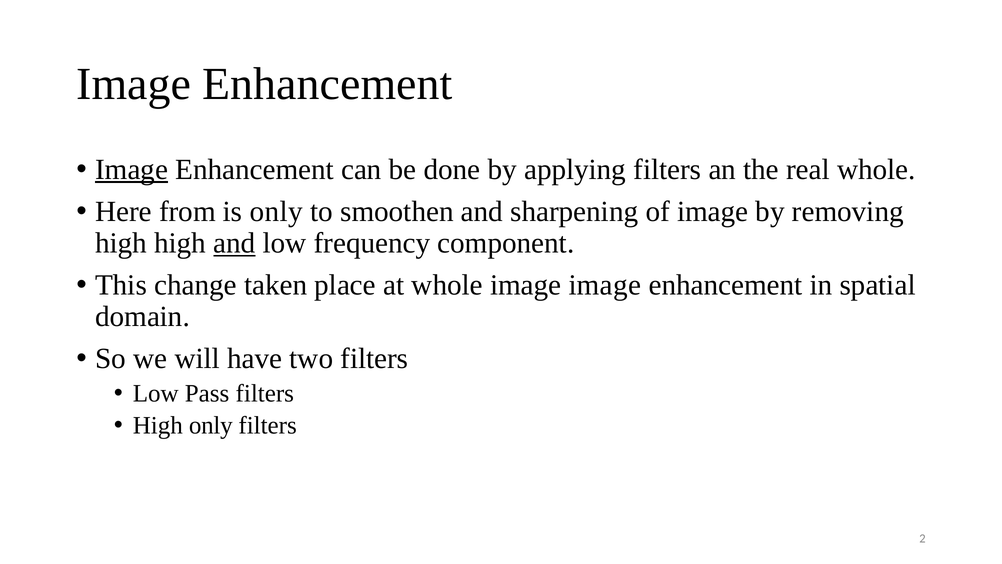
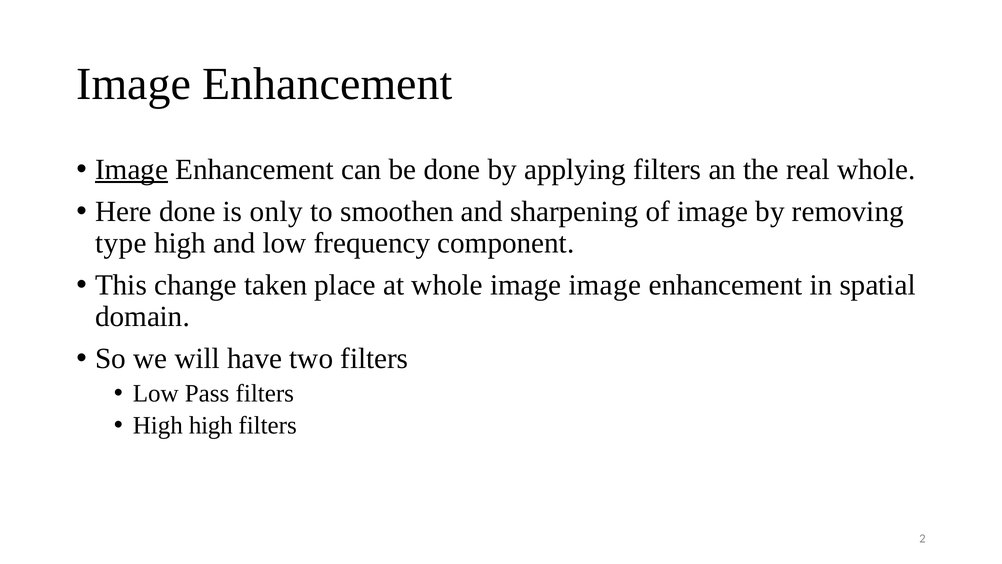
Here from: from -> done
high at (121, 243): high -> type
and at (234, 243) underline: present -> none
High only: only -> high
